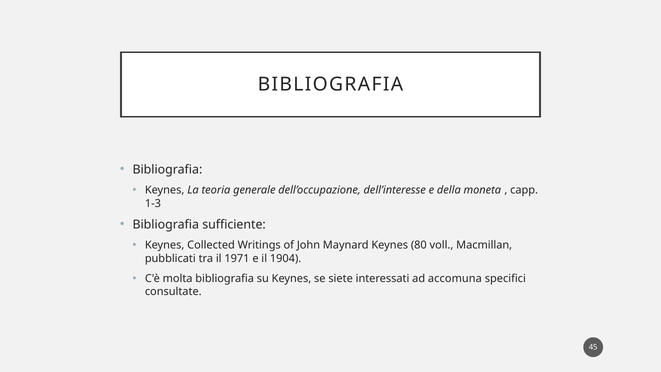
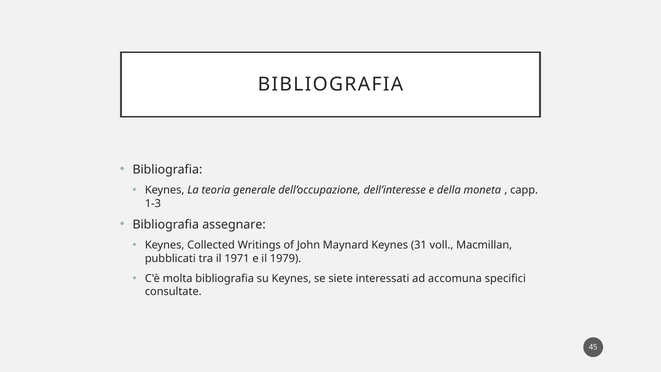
sufficiente: sufficiente -> assegnare
80: 80 -> 31
1904: 1904 -> 1979
